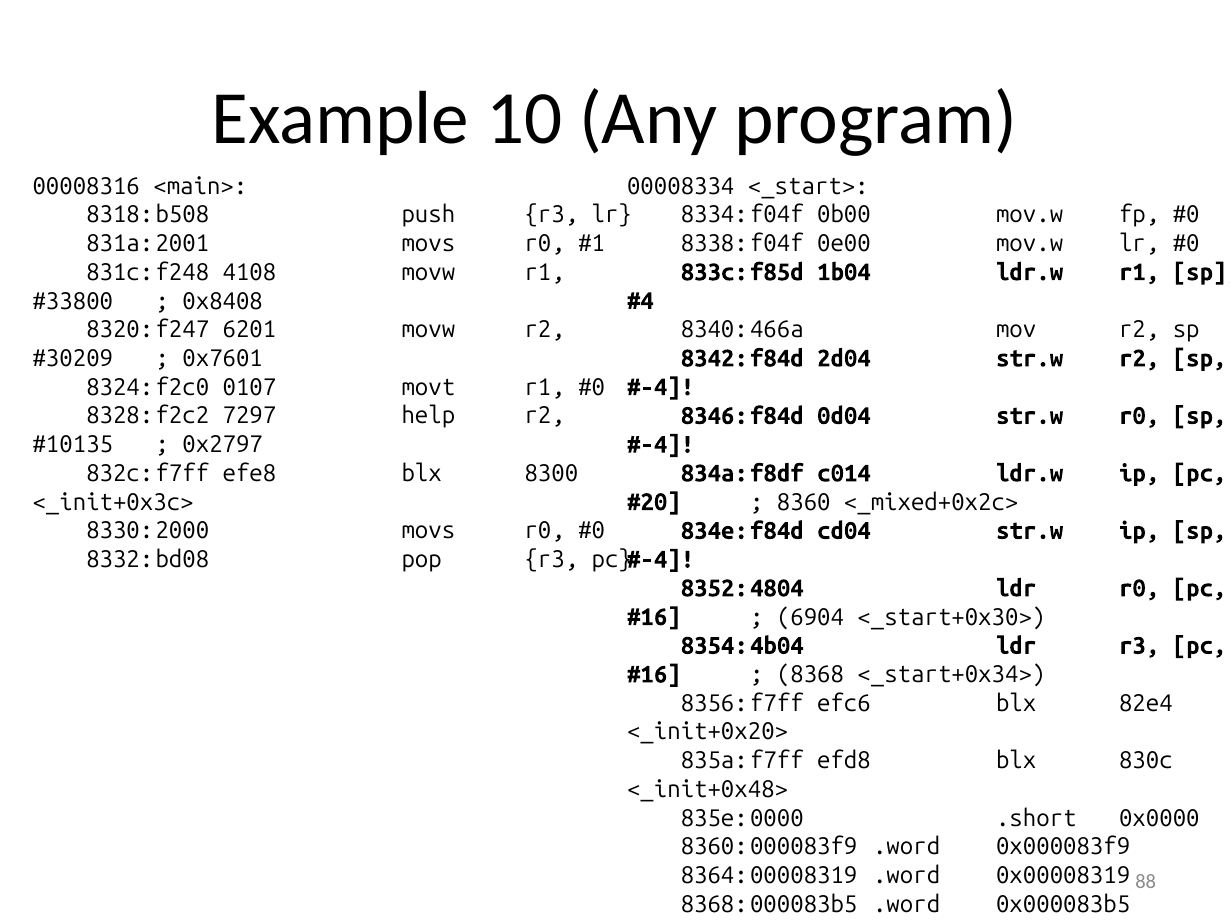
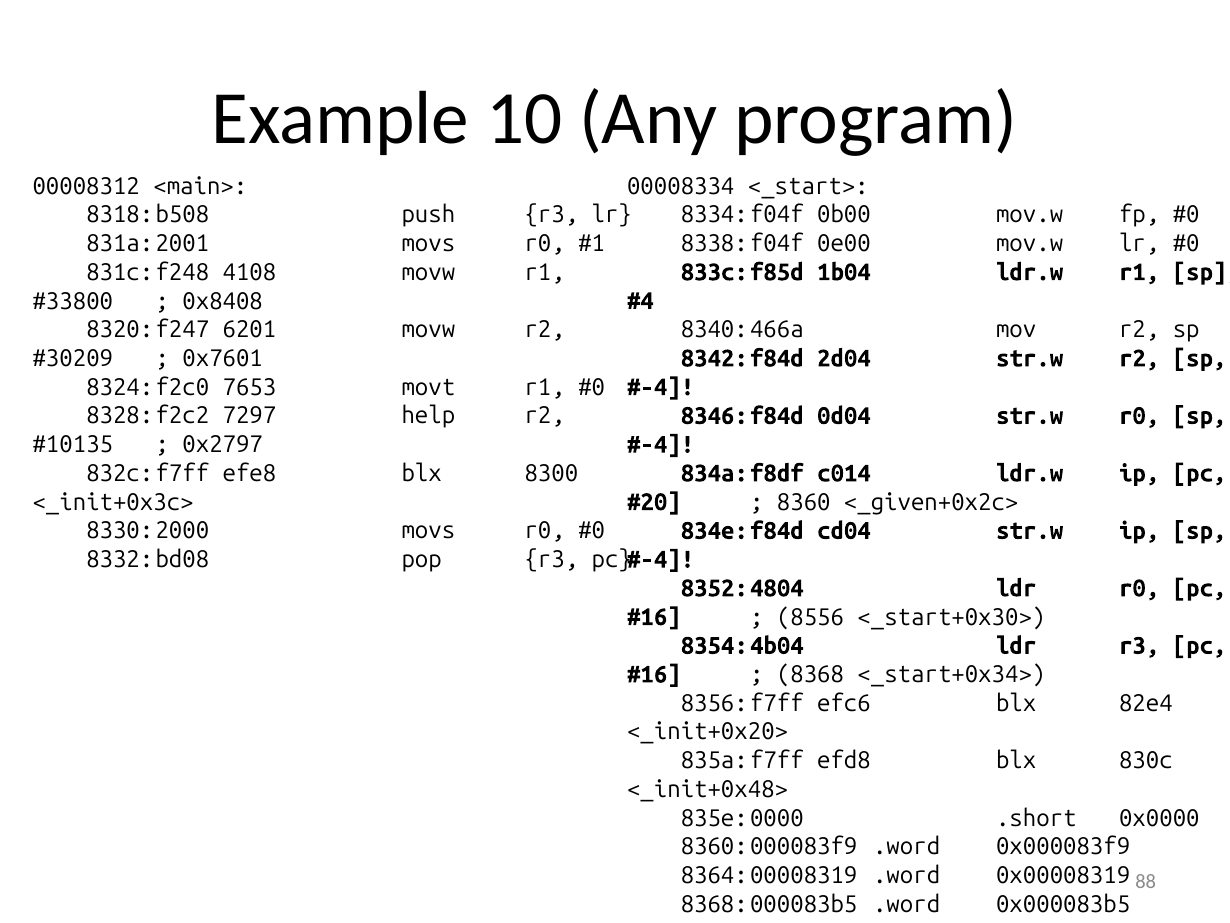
00008316: 00008316 -> 00008312
0107: 0107 -> 7653
<_mixed+0x2c>: <_mixed+0x2c> -> <_given+0x2c>
6904: 6904 -> 8556
